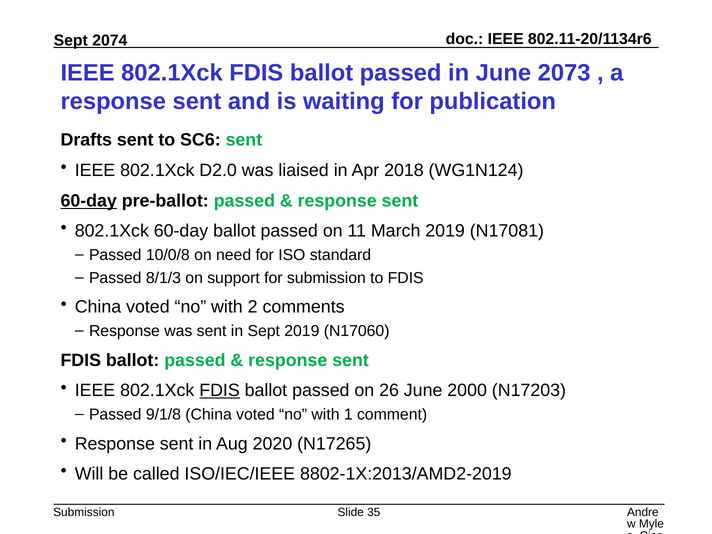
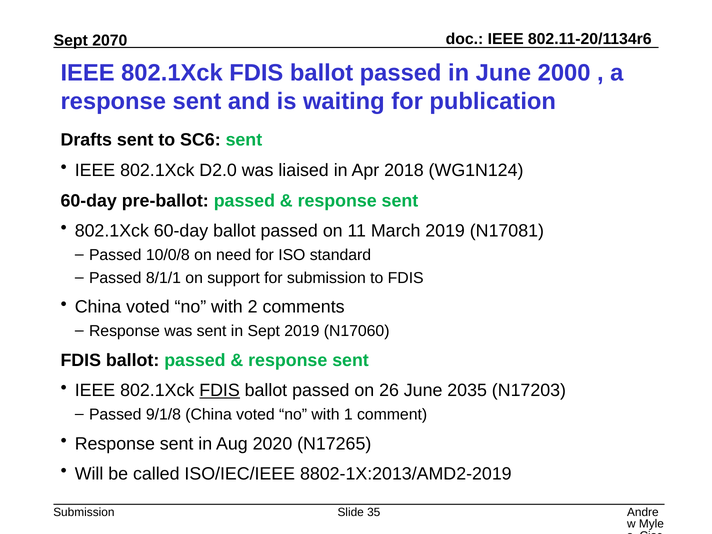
2074: 2074 -> 2070
2073: 2073 -> 2000
60-day at (89, 201) underline: present -> none
8/1/3: 8/1/3 -> 8/1/1
2000: 2000 -> 2035
